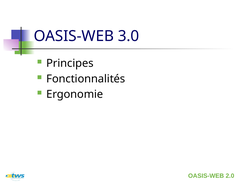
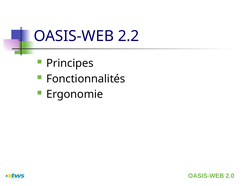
3.0: 3.0 -> 2.2
